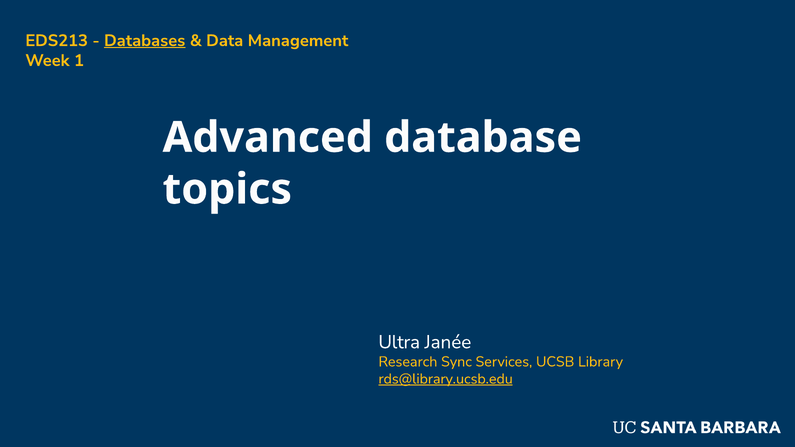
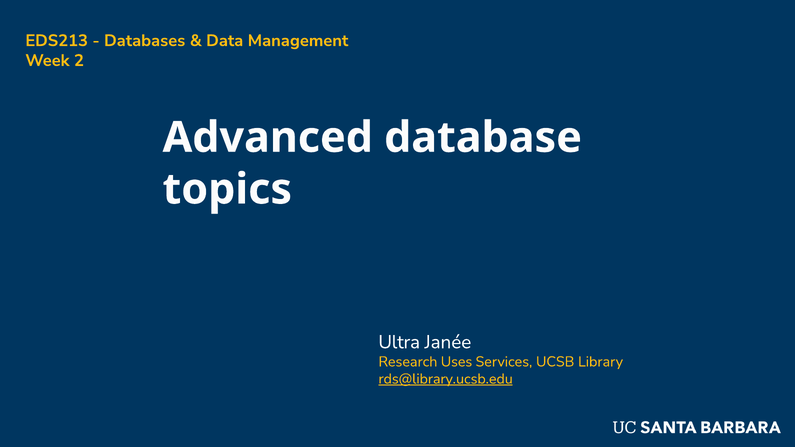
Databases underline: present -> none
1: 1 -> 2
Sync: Sync -> Uses
